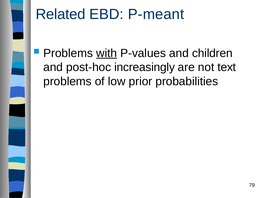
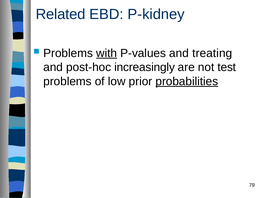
P-meant: P-meant -> P-kidney
children: children -> treating
text: text -> test
probabilities underline: none -> present
